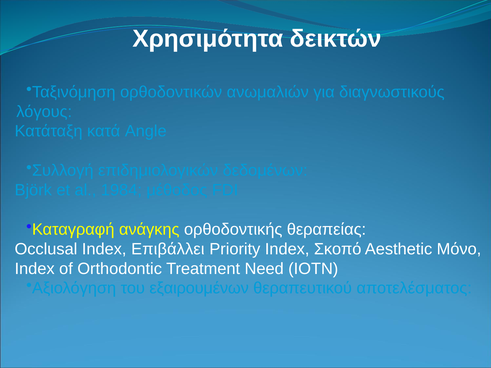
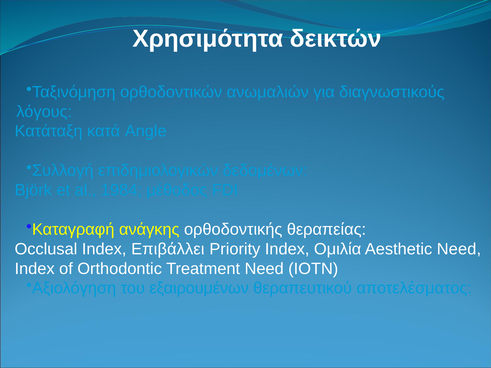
Σκοπό: Σκοπό -> Ομιλία
Aesthetic Μόνο: Μόνο -> Need
